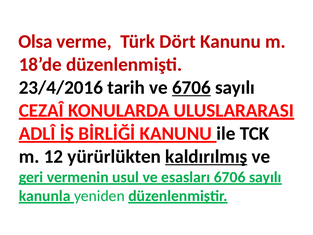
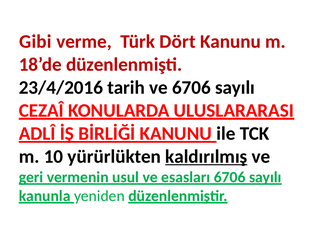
Olsa: Olsa -> Gibi
6706 at (191, 87) underline: present -> none
12: 12 -> 10
